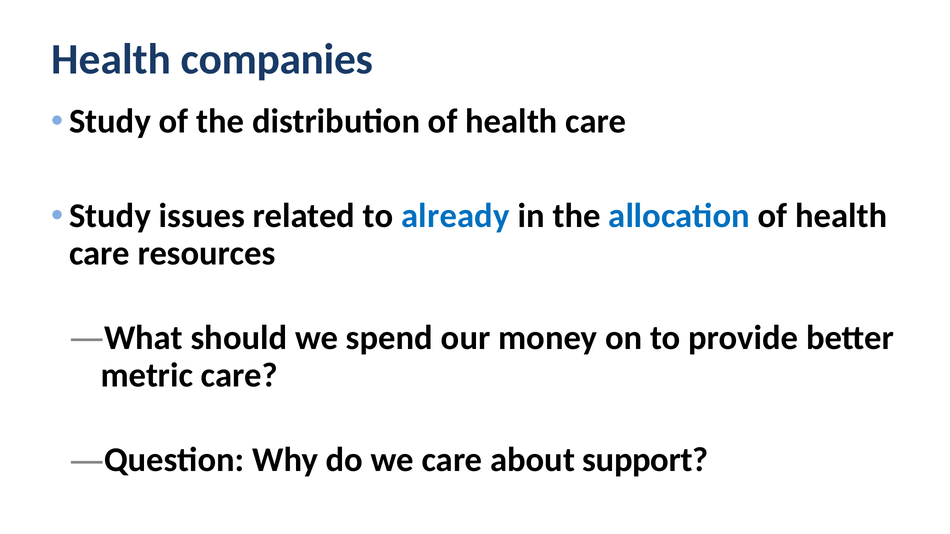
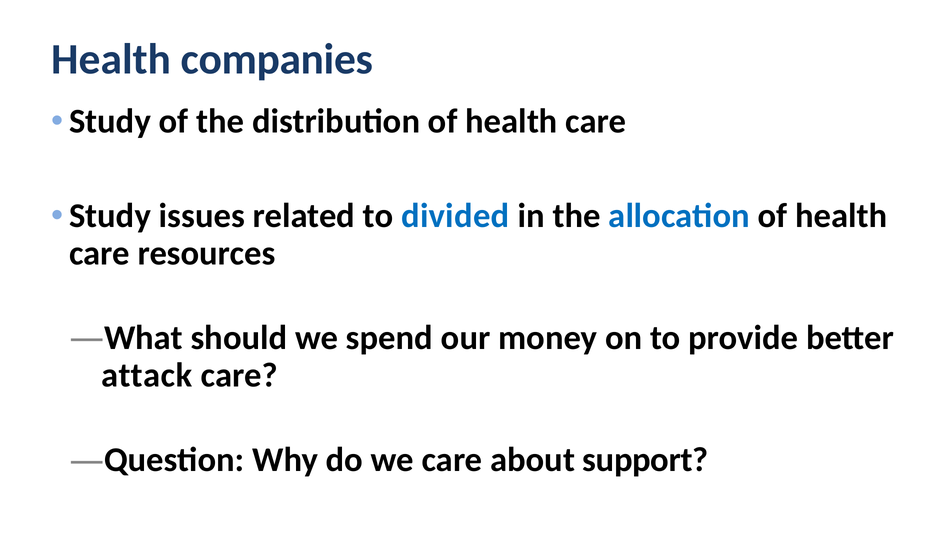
already: already -> divided
metric: metric -> attack
